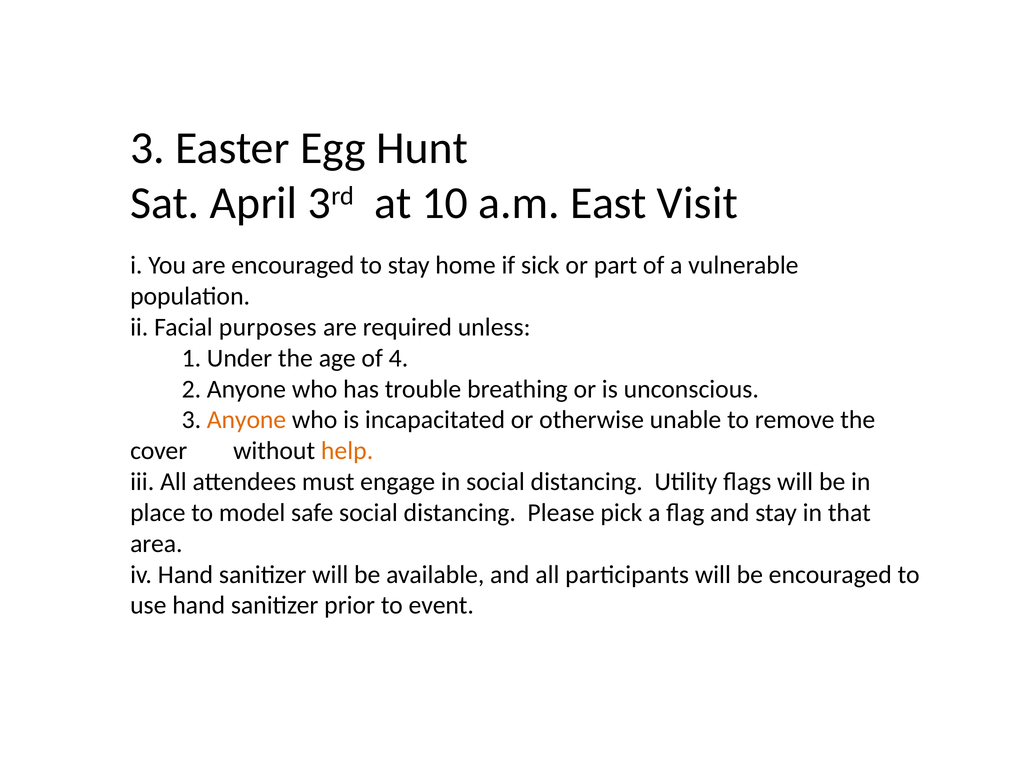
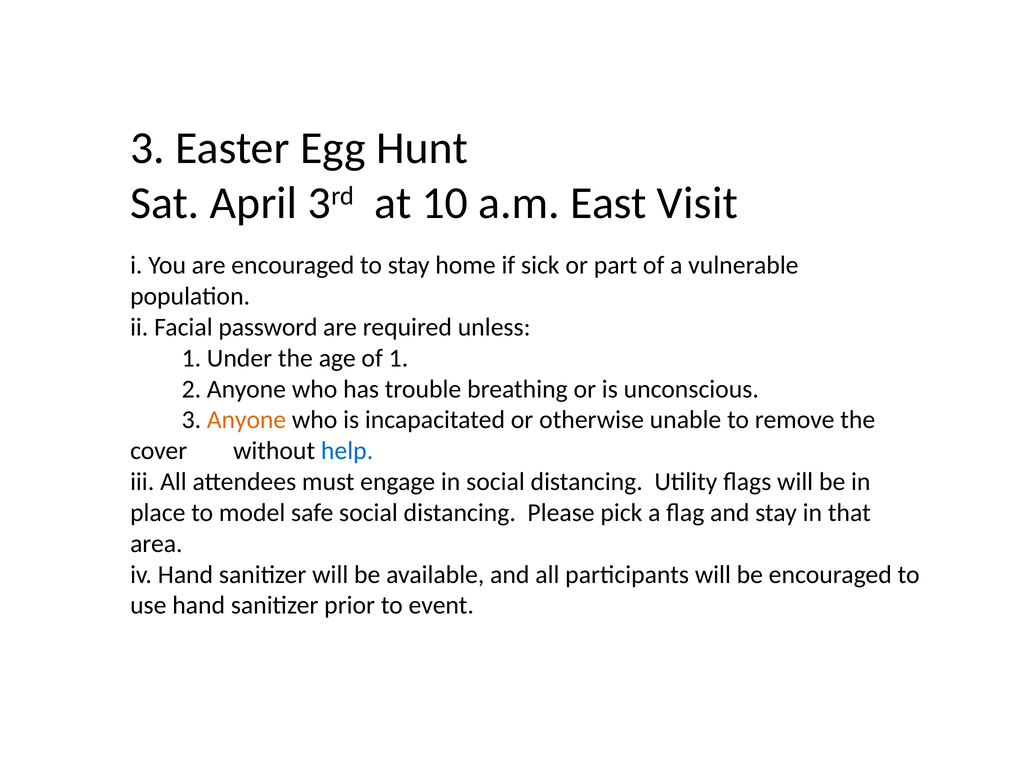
purposes: purposes -> password
of 4: 4 -> 1
help colour: orange -> blue
